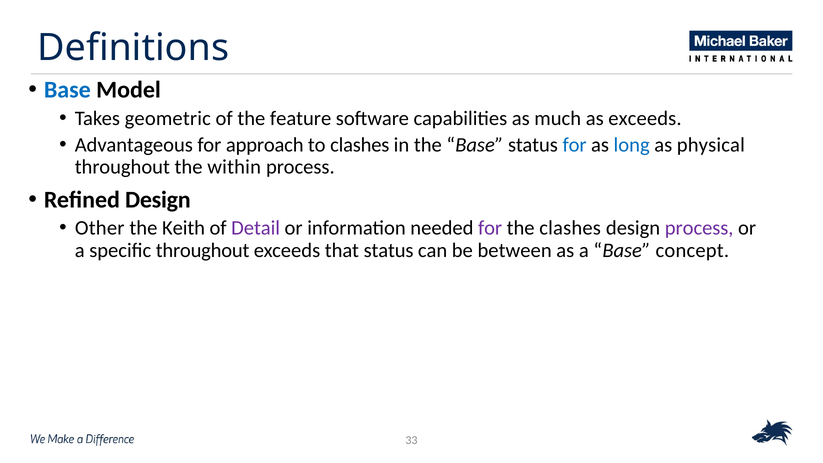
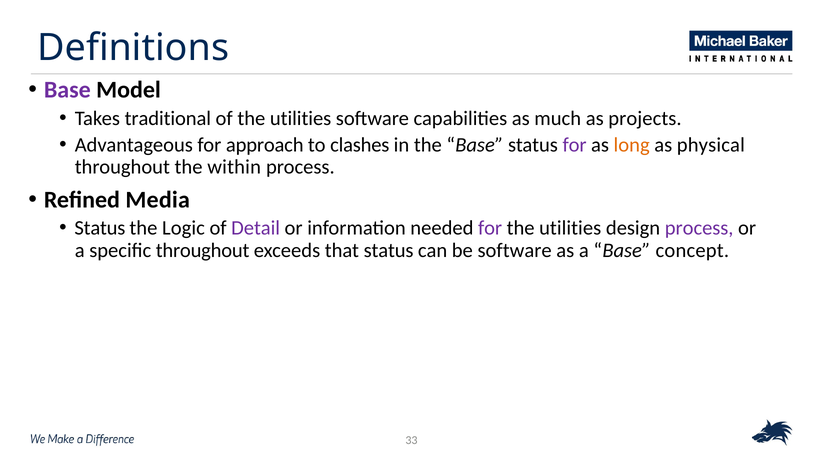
Base at (67, 90) colour: blue -> purple
geometric: geometric -> traditional
of the feature: feature -> utilities
as exceeds: exceeds -> projects
for at (575, 145) colour: blue -> purple
long colour: blue -> orange
Refined Design: Design -> Media
Other at (100, 228): Other -> Status
Keith: Keith -> Logic
clashes at (570, 228): clashes -> utilities
be between: between -> software
